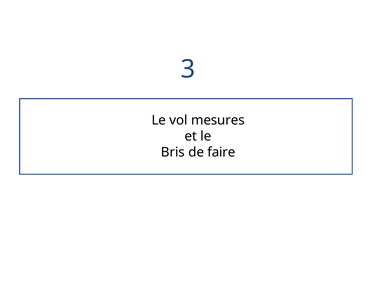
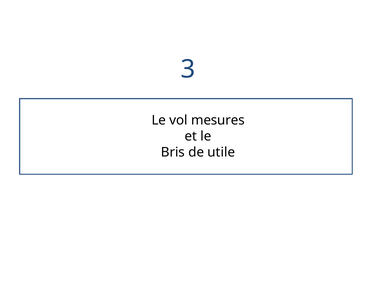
faire: faire -> utile
